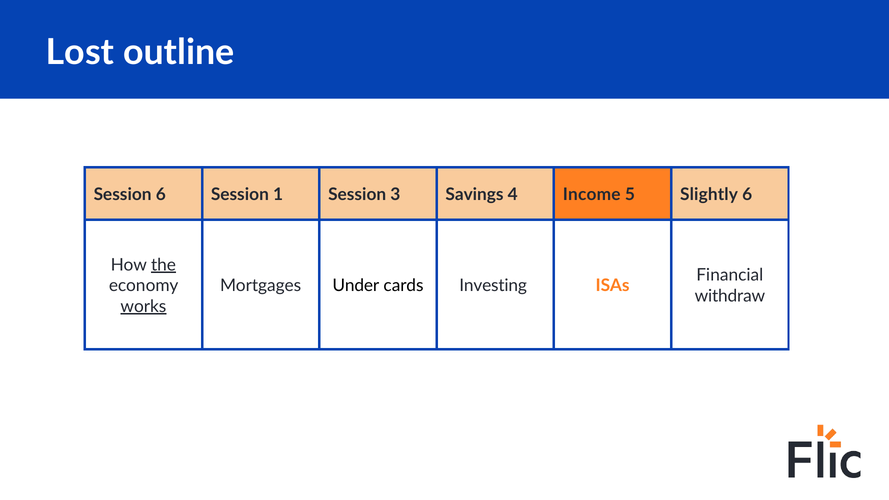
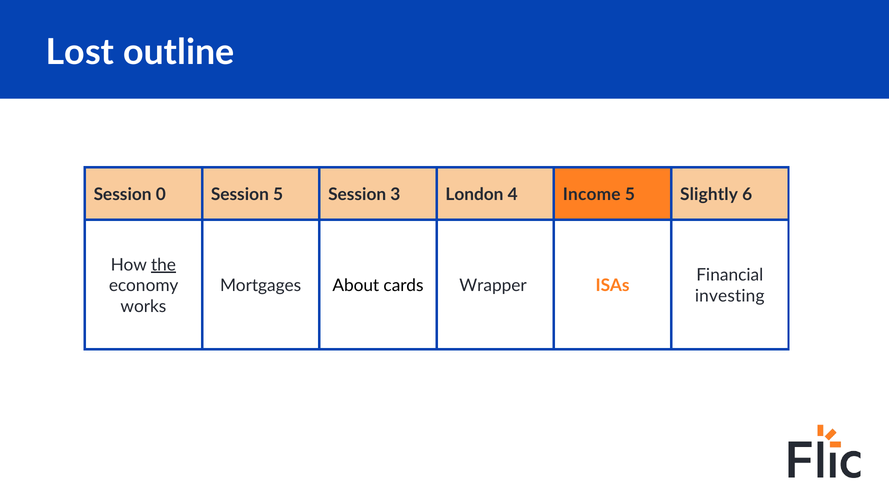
Session 6: 6 -> 0
Session 1: 1 -> 5
Savings: Savings -> London
Under: Under -> About
Investing: Investing -> Wrapper
withdraw: withdraw -> investing
works underline: present -> none
